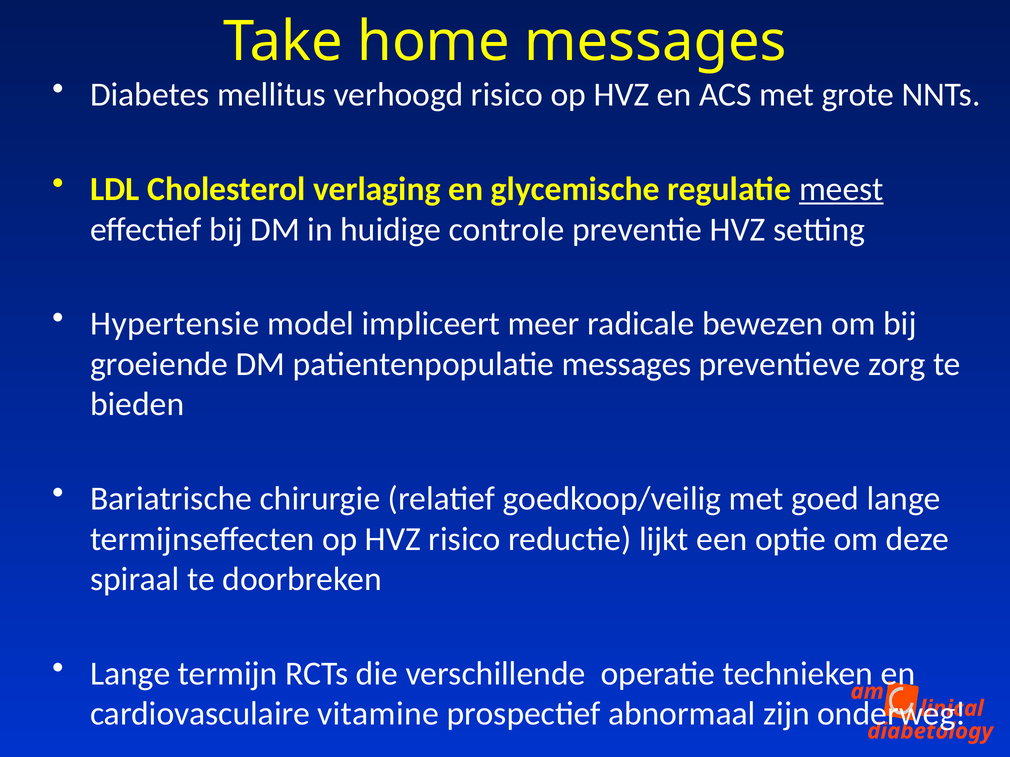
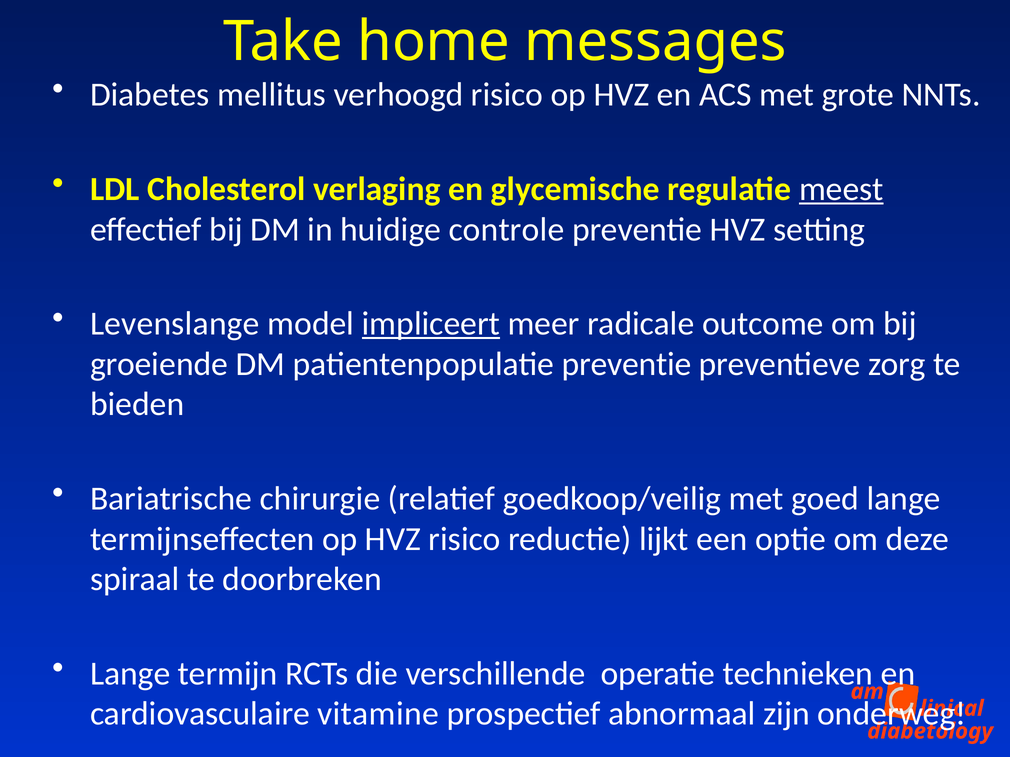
Hypertensie: Hypertensie -> Levenslange
impliceert underline: none -> present
bewezen: bewezen -> outcome
patientenpopulatie messages: messages -> preventie
